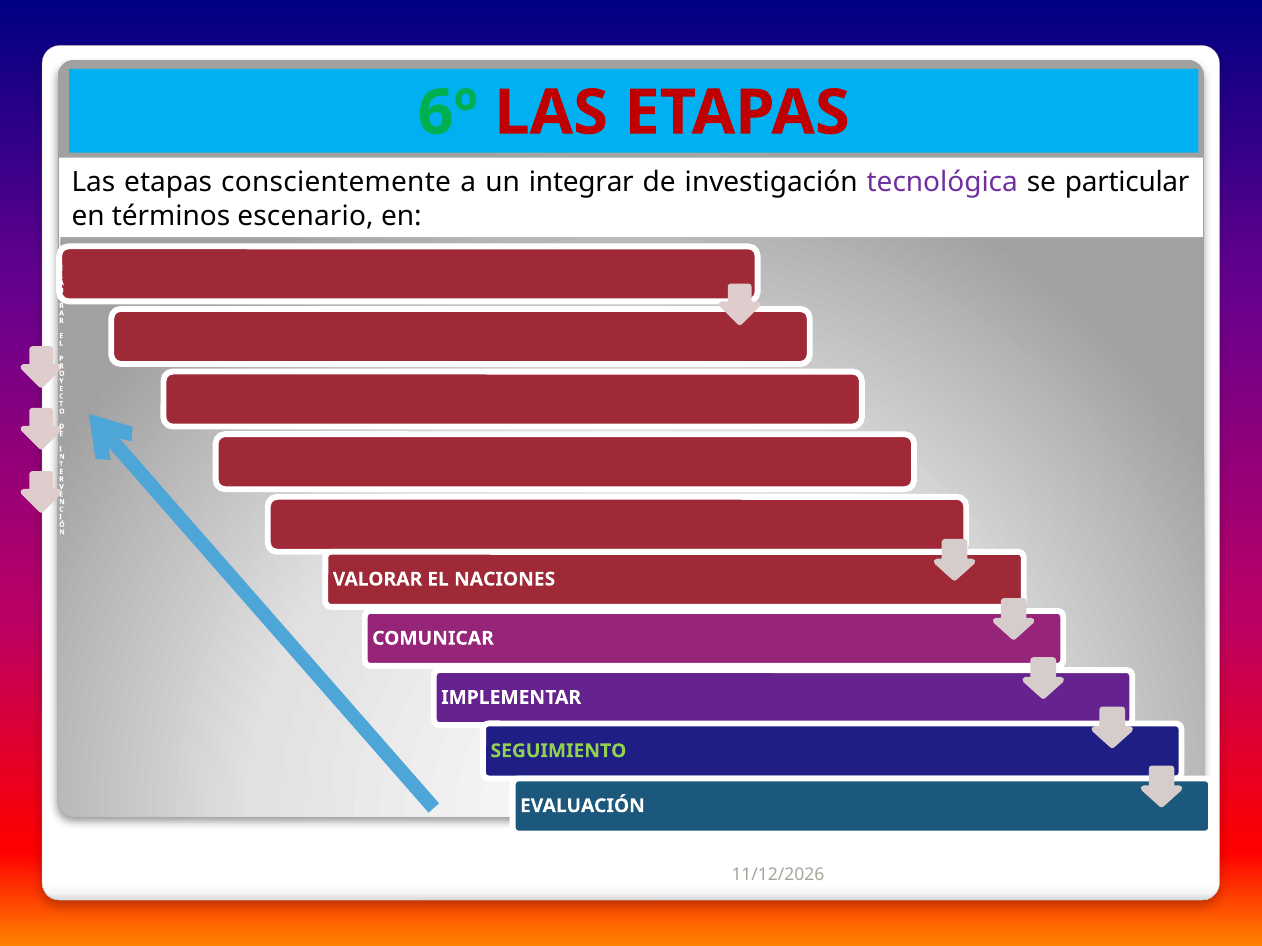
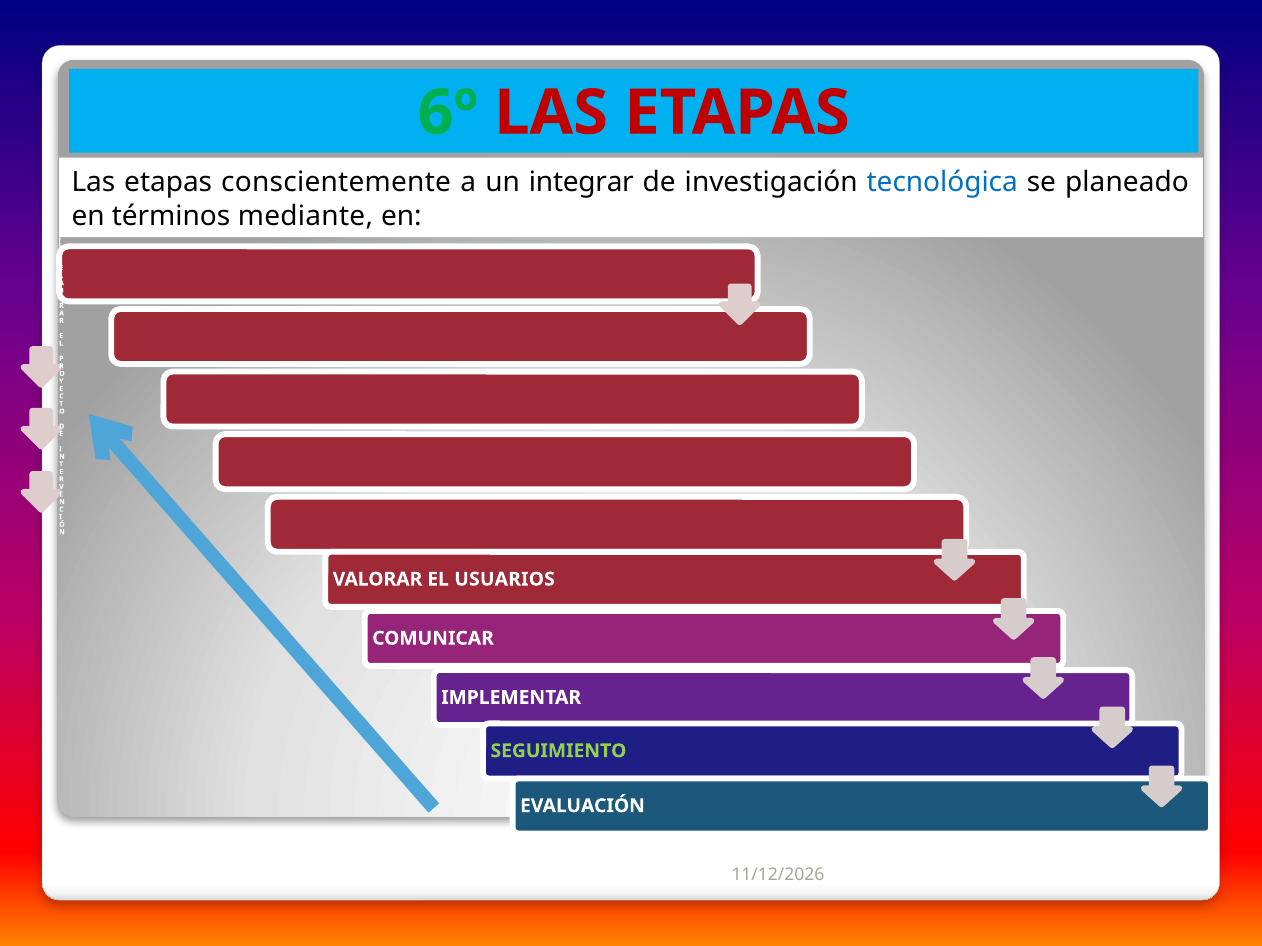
tecnológica colour: purple -> blue
particular: particular -> planeado
escenario: escenario -> mediante
NACIONES: NACIONES -> USUARIOS
